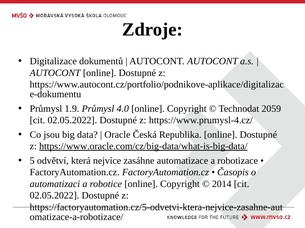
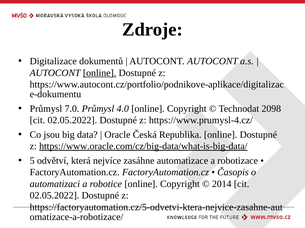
online at (100, 73) underline: none -> present
1.9: 1.9 -> 7.0
2059: 2059 -> 2098
